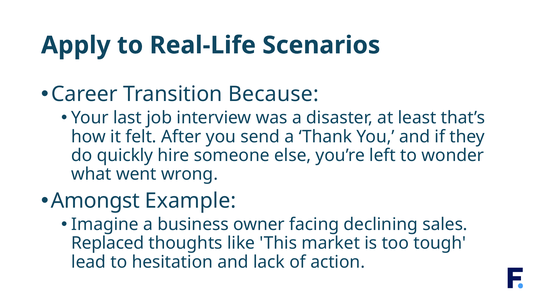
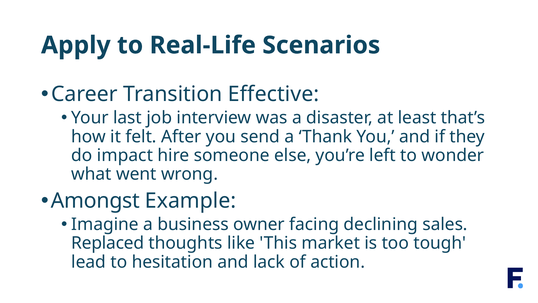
Because: Because -> Effective
quickly: quickly -> impact
